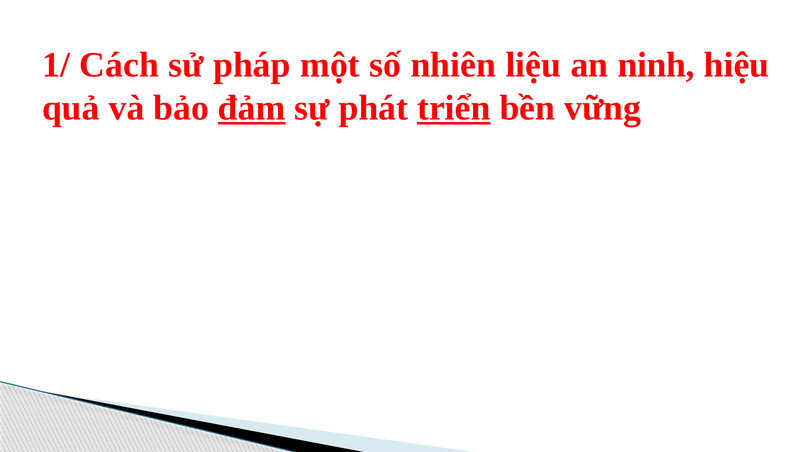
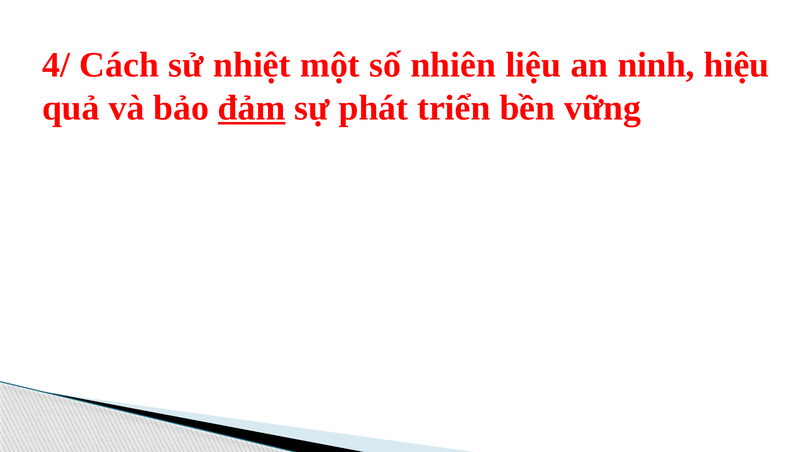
1/: 1/ -> 4/
pháp: pháp -> nhiệt
triển underline: present -> none
